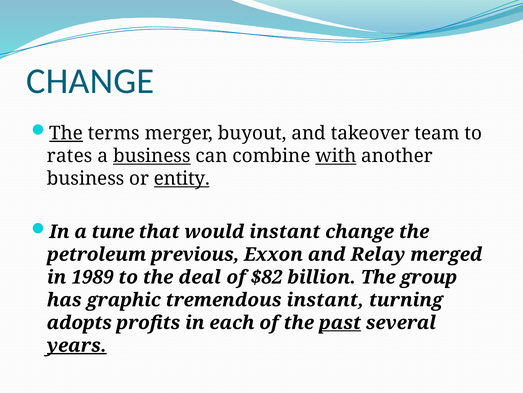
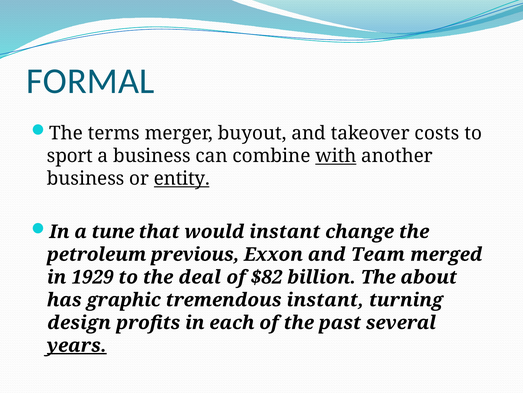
CHANGE at (90, 81): CHANGE -> FORMAL
The at (66, 133) underline: present -> none
team: team -> costs
rates: rates -> sport
business at (152, 156) underline: present -> none
Relay: Relay -> Team
1989: 1989 -> 1929
group: group -> about
adopts: adopts -> design
past underline: present -> none
